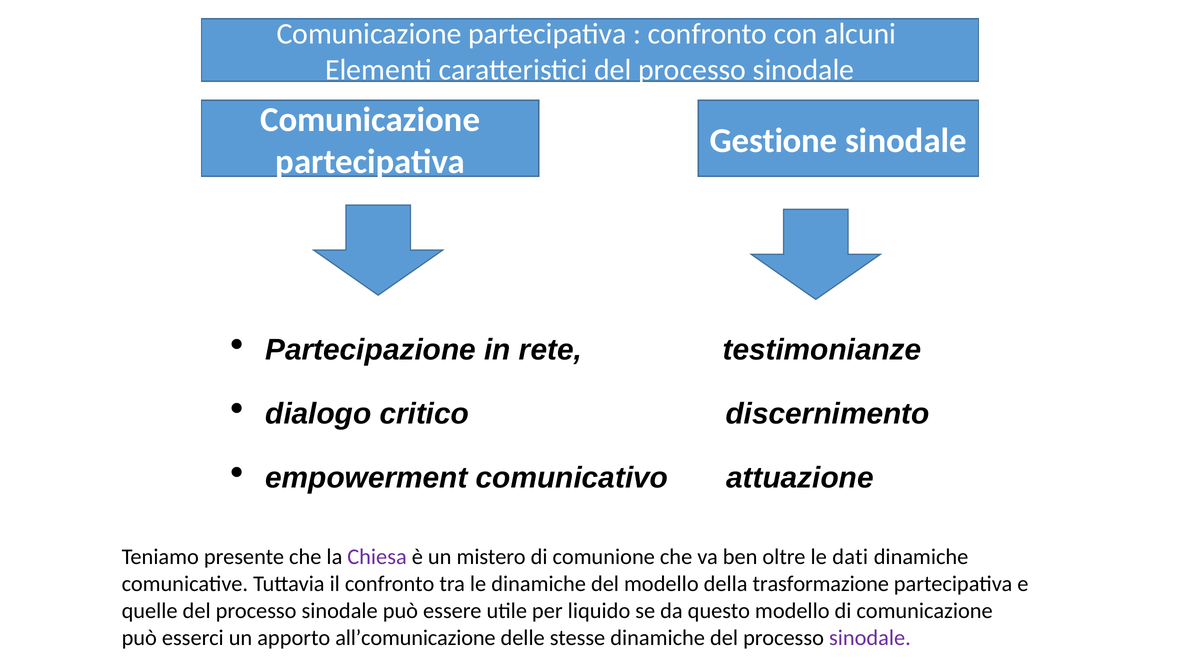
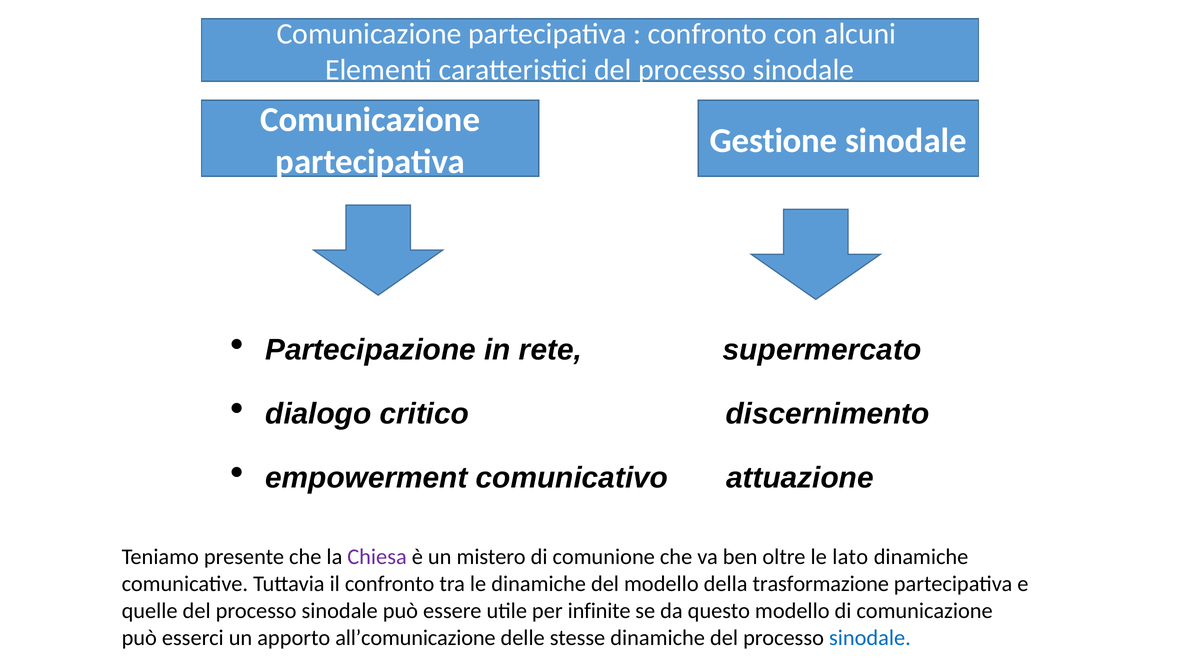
testimonianze: testimonianze -> supermercato
dati: dati -> lato
liquido: liquido -> infinite
sinodale at (870, 637) colour: purple -> blue
